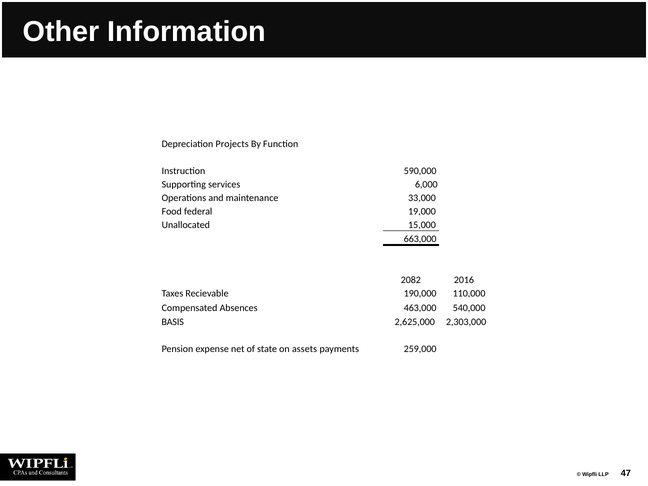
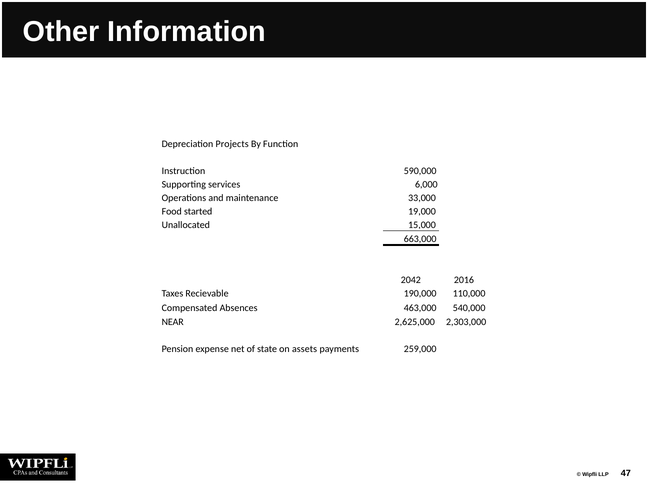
federal: federal -> started
2082: 2082 -> 2042
BASIS: BASIS -> NEAR
